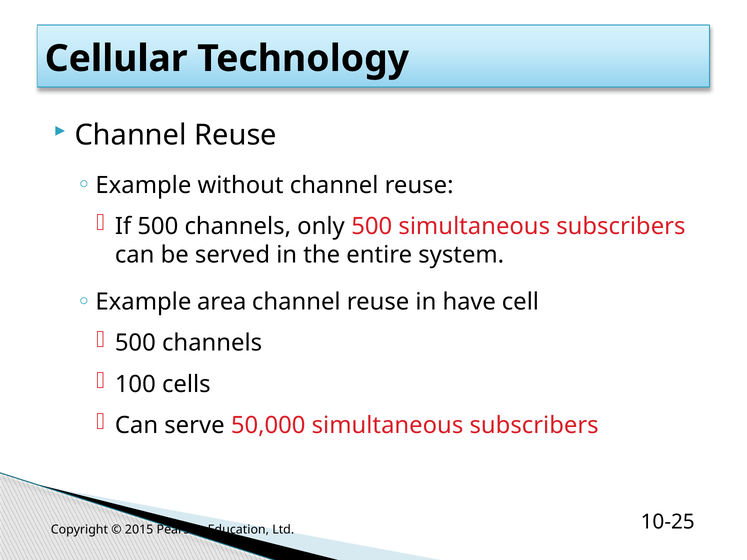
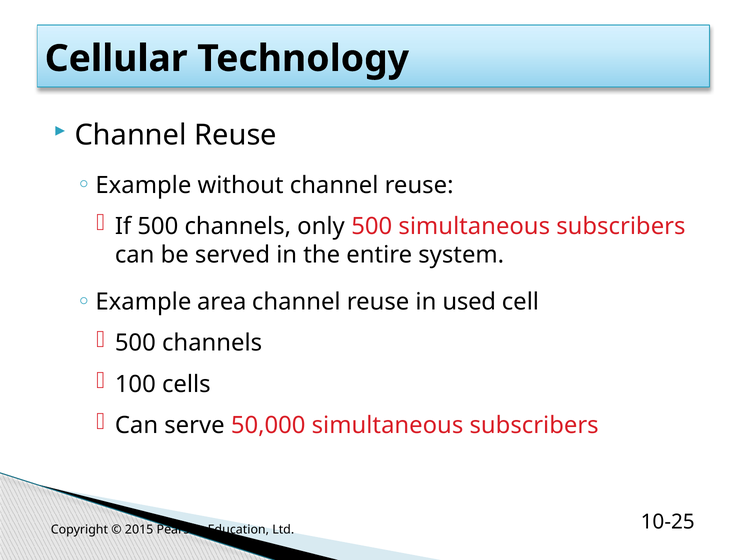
have: have -> used
